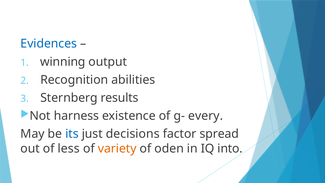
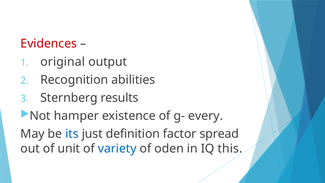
Evidences colour: blue -> red
winning: winning -> original
harness: harness -> hamper
decisions: decisions -> definition
less: less -> unit
variety colour: orange -> blue
into: into -> this
